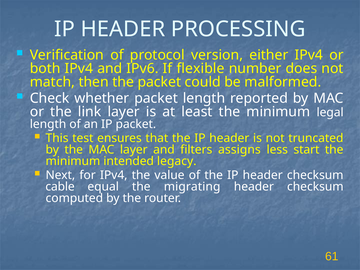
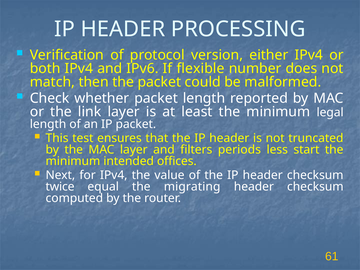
assigns: assigns -> periods
legacy: legacy -> offices
cable: cable -> twice
